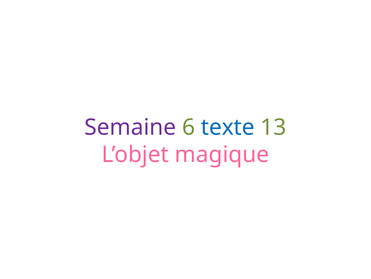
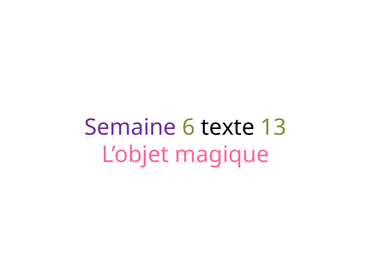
texte colour: blue -> black
